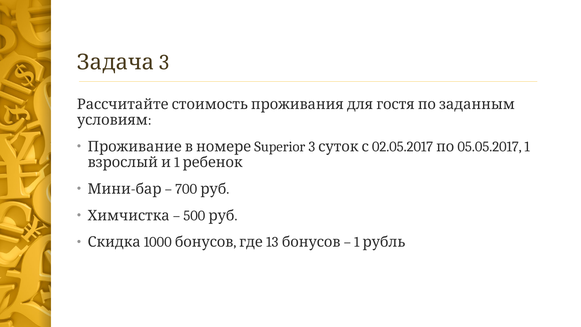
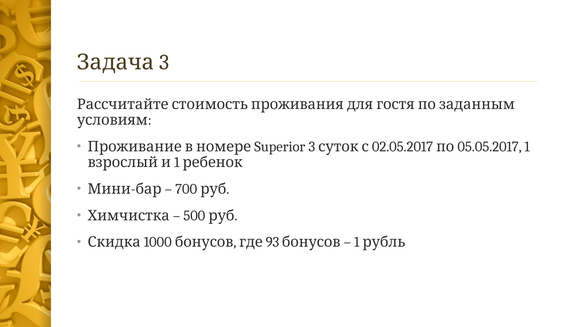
13: 13 -> 93
